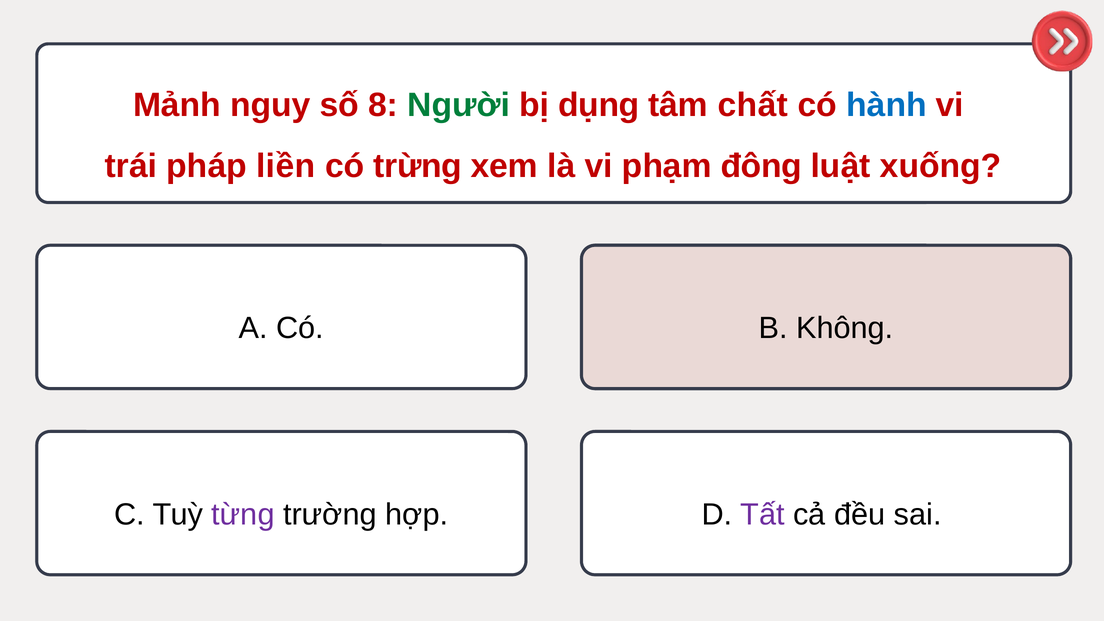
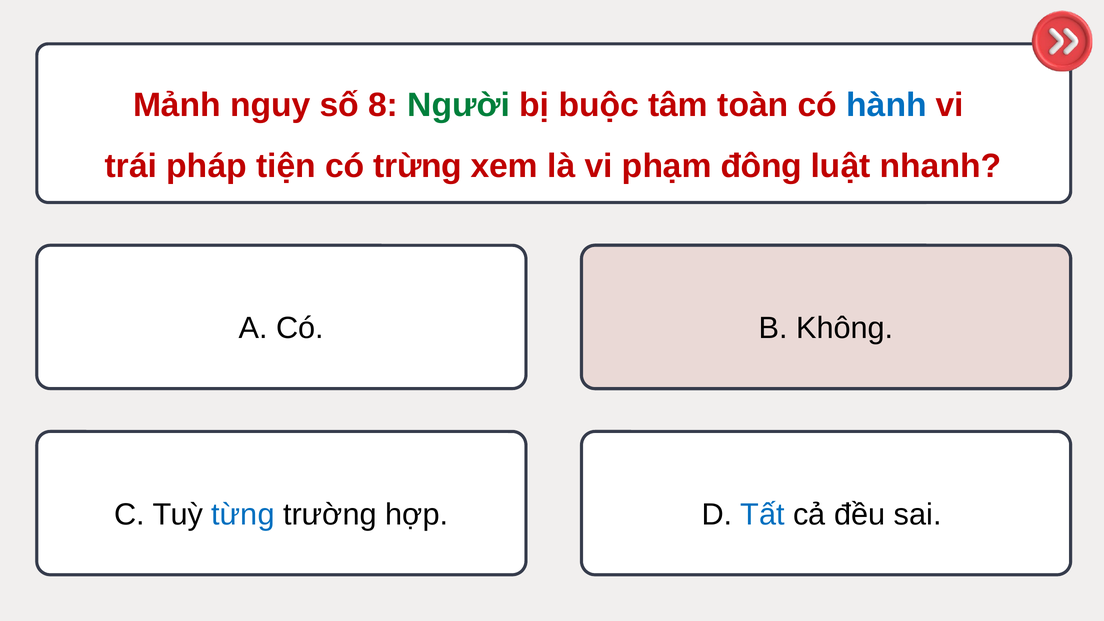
dụng: dụng -> buộc
chất: chất -> toàn
liền: liền -> tiện
xuống: xuống -> nhanh
từng colour: purple -> blue
Tất colour: purple -> blue
